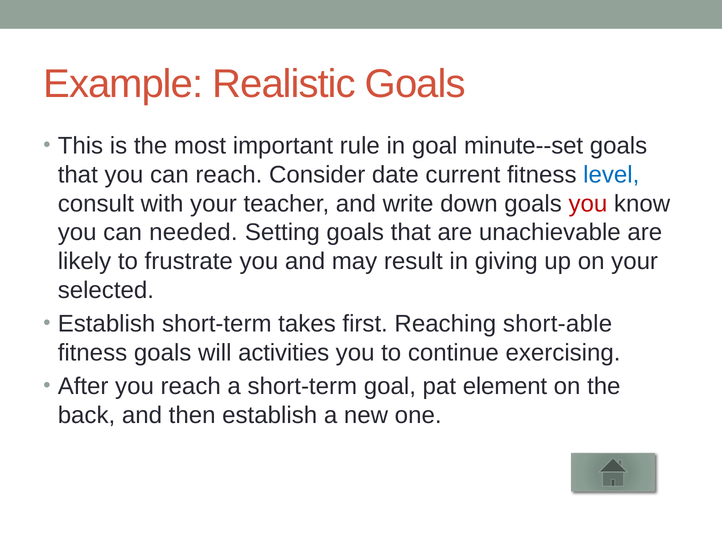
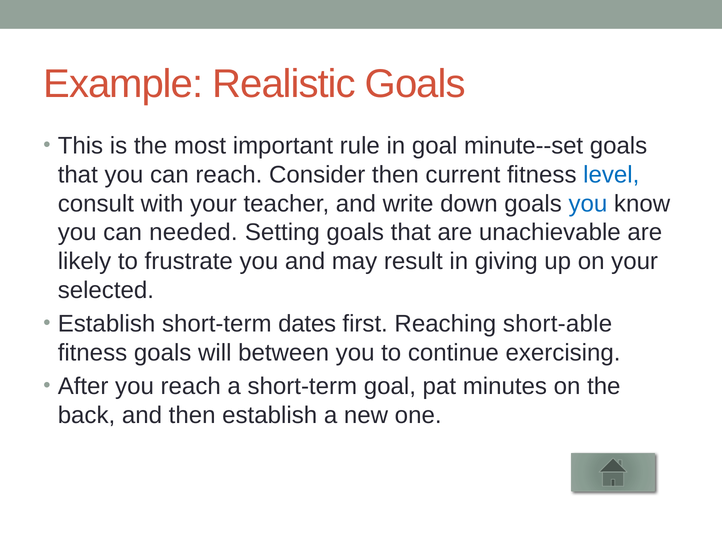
Consider date: date -> then
you at (588, 204) colour: red -> blue
takes: takes -> dates
activities: activities -> between
element: element -> minutes
